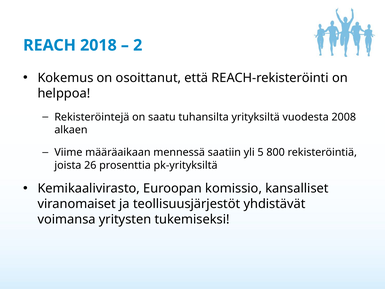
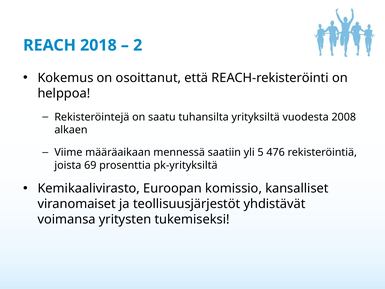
800: 800 -> 476
26: 26 -> 69
